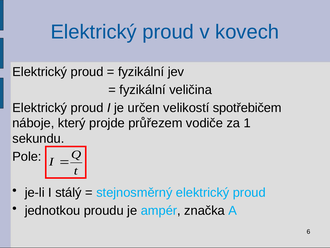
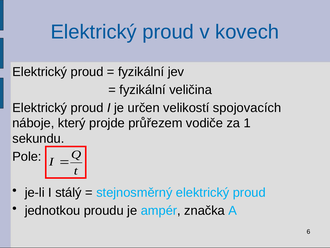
spotřebičem: spotřebičem -> spojovacích
